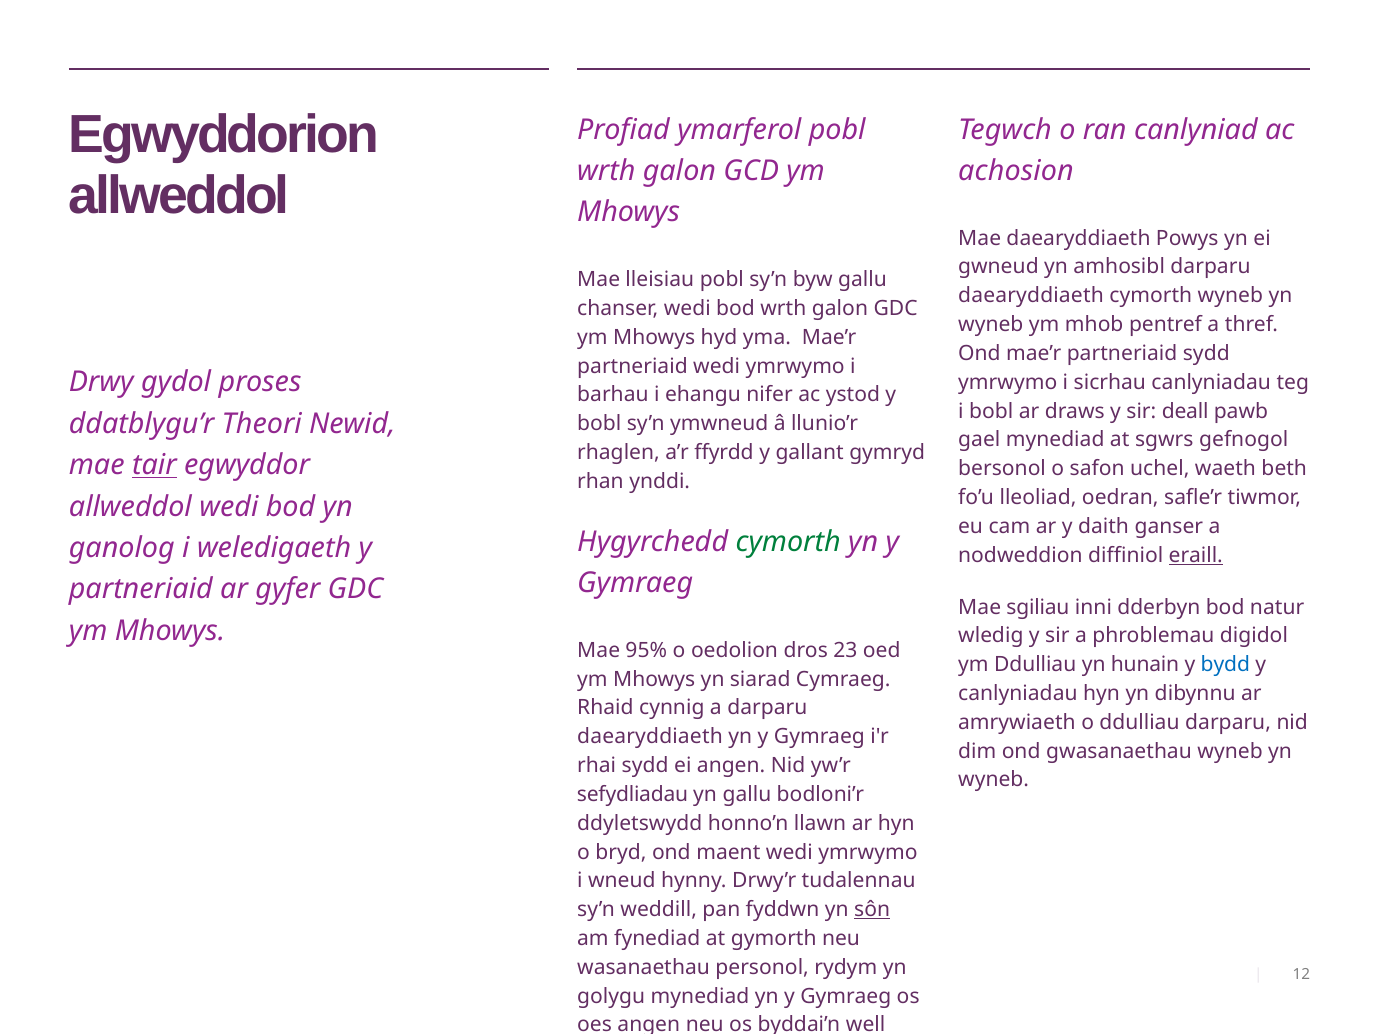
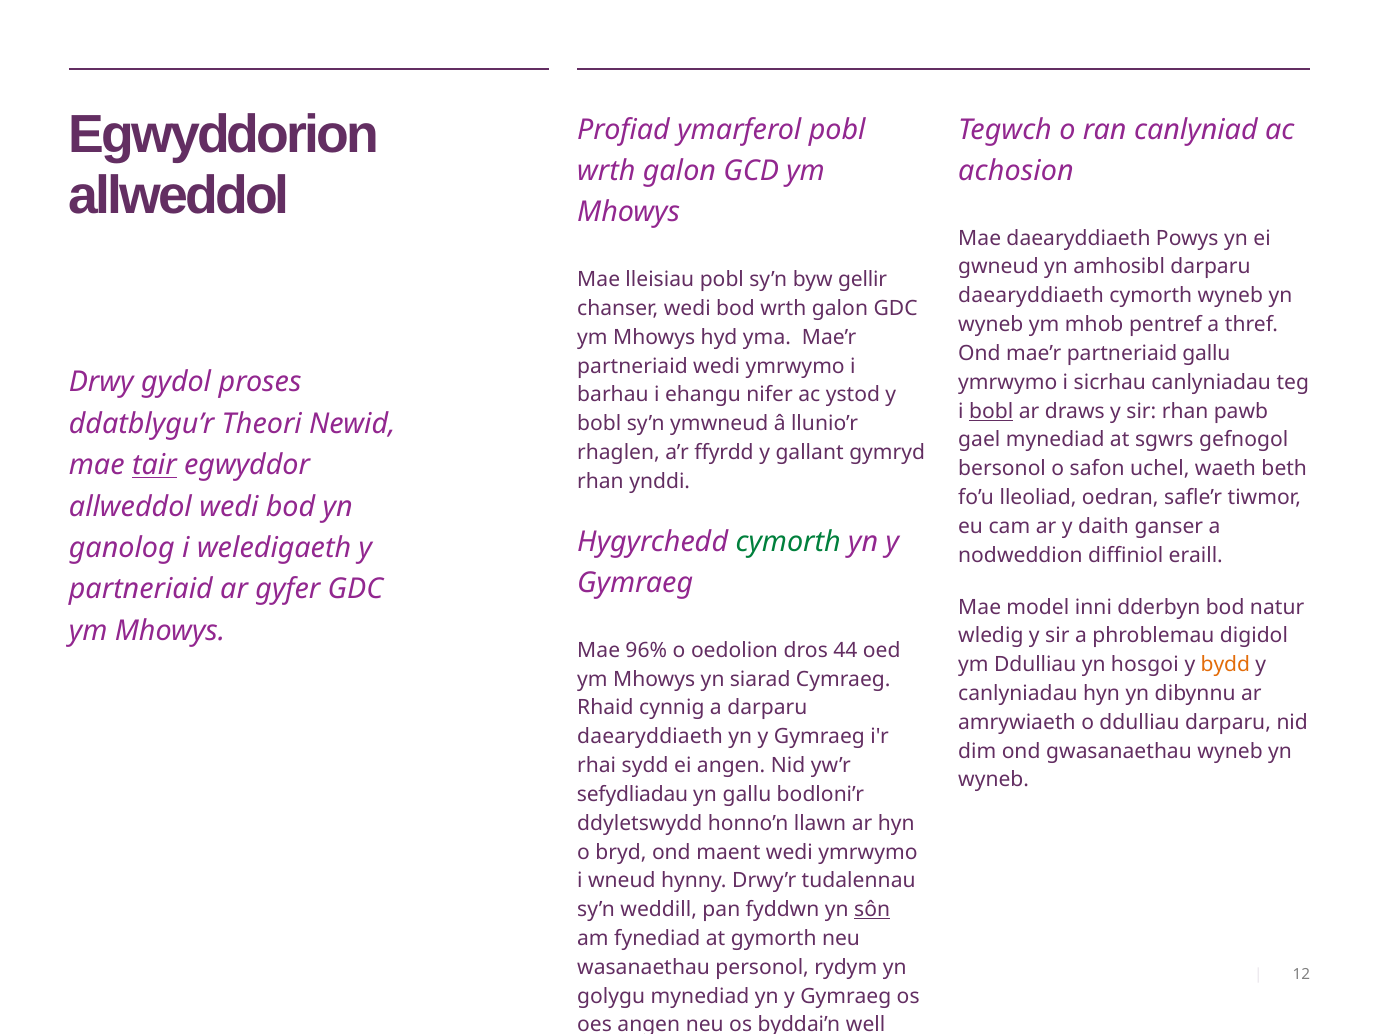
byw gallu: gallu -> gellir
partneriaid sydd: sydd -> gallu
bobl at (991, 411) underline: none -> present
sir deall: deall -> rhan
eraill underline: present -> none
sgiliau: sgiliau -> model
95%: 95% -> 96%
23: 23 -> 44
hunain: hunain -> hosgoi
bydd colour: blue -> orange
